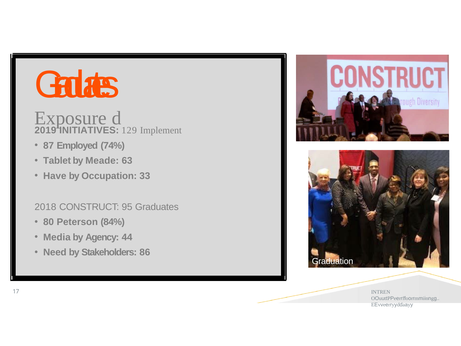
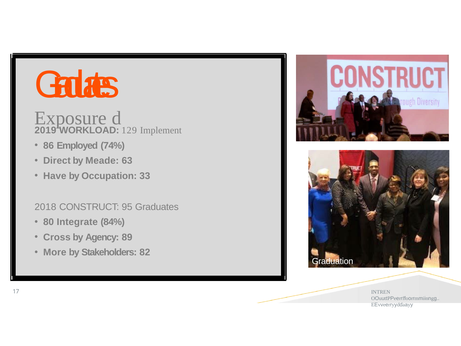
INITIATIVES: INITIATIVES -> WORKLOAD
87: 87 -> 86
Tablet: Tablet -> Direct
Peterson: Peterson -> Integrate
Media: Media -> Cross
44: 44 -> 89
Need: Need -> More
86: 86 -> 82
